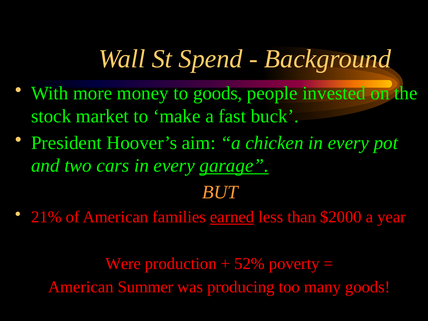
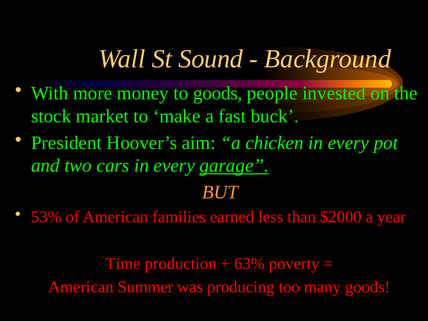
Spend: Spend -> Sound
21%: 21% -> 53%
earned underline: present -> none
Were: Were -> Time
52%: 52% -> 63%
